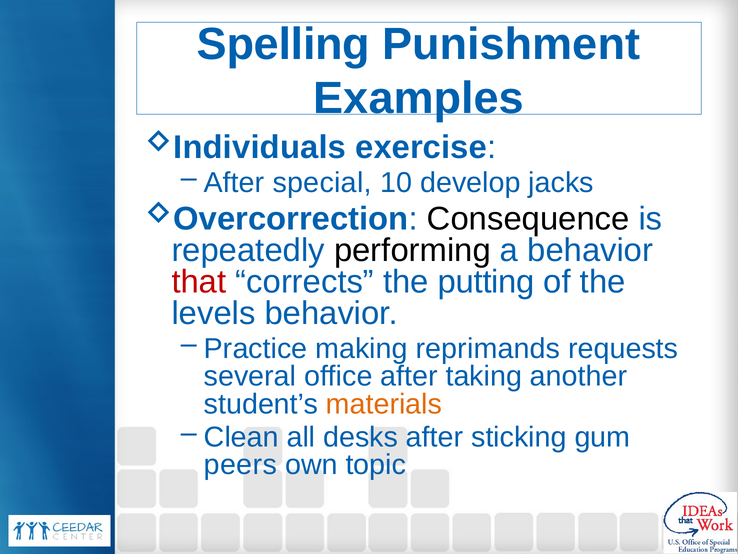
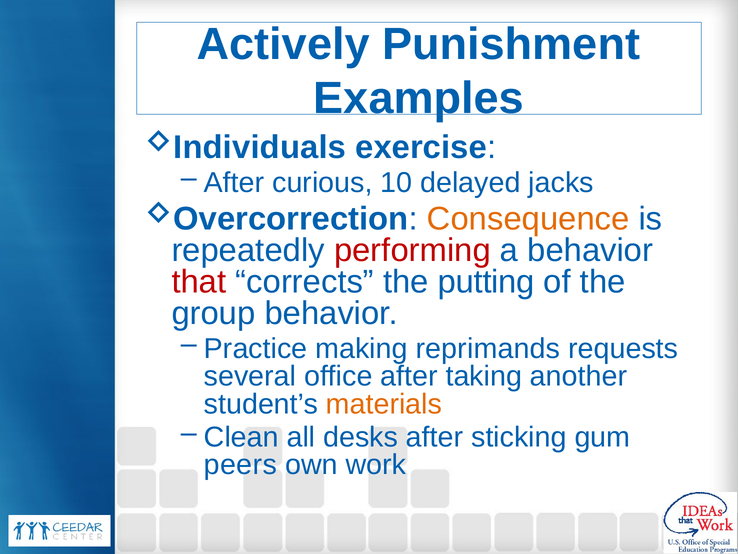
Spelling: Spelling -> Actively
special: special -> curious
develop: develop -> delayed
Consequence colour: black -> orange
performing colour: black -> red
levels: levels -> group
topic: topic -> work
